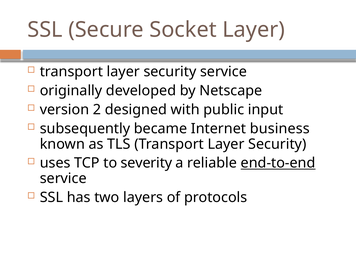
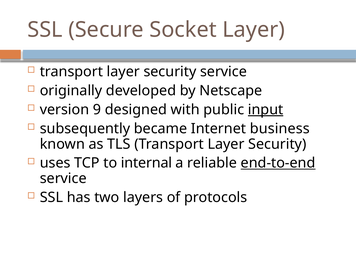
2: 2 -> 9
input underline: none -> present
severity: severity -> internal
